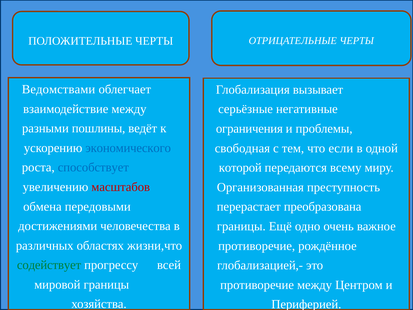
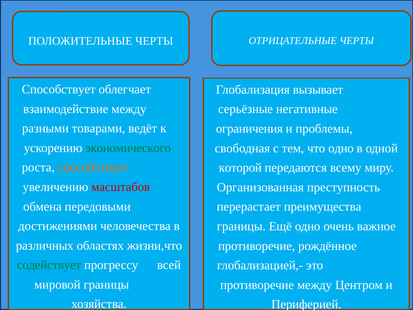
Ведомствами at (59, 89): Ведомствами -> Способствует
пошлины: пошлины -> товарами
экономического colour: blue -> green
что если: если -> одно
способствует at (93, 167) colour: blue -> orange
преобразована: преобразована -> преимущества
